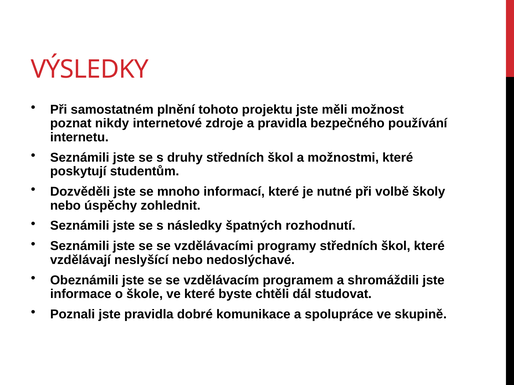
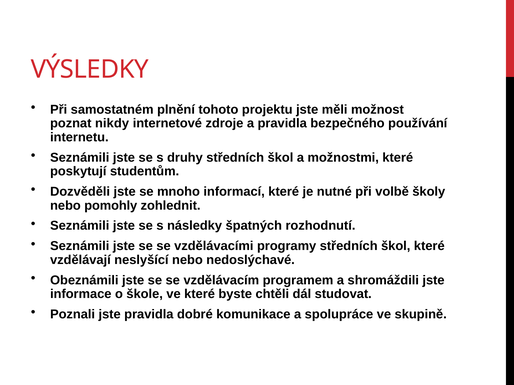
úspěchy: úspěchy -> pomohly
